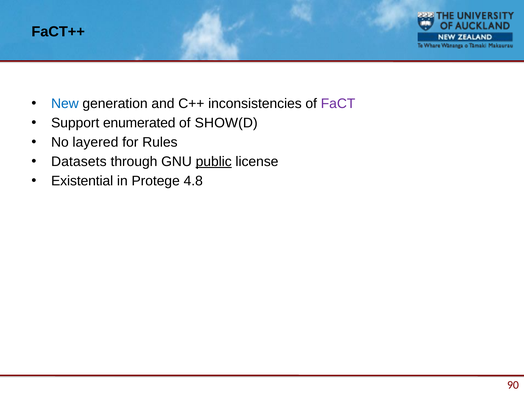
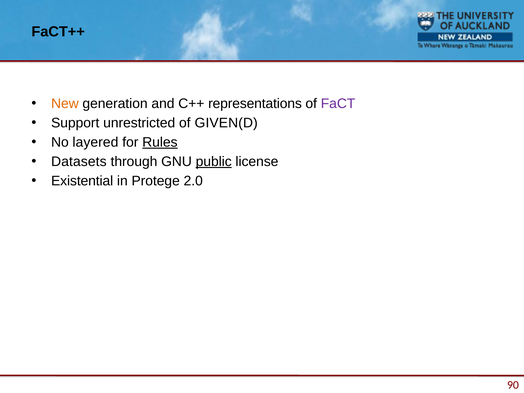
New colour: blue -> orange
inconsistencies: inconsistencies -> representations
enumerated: enumerated -> unrestricted
SHOW(D: SHOW(D -> GIVEN(D
Rules underline: none -> present
4.8: 4.8 -> 2.0
